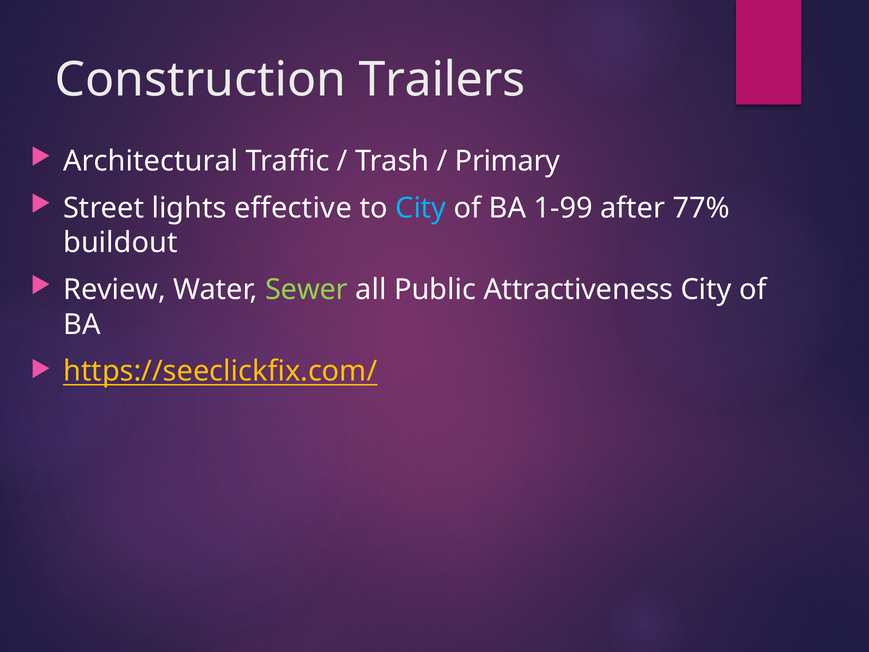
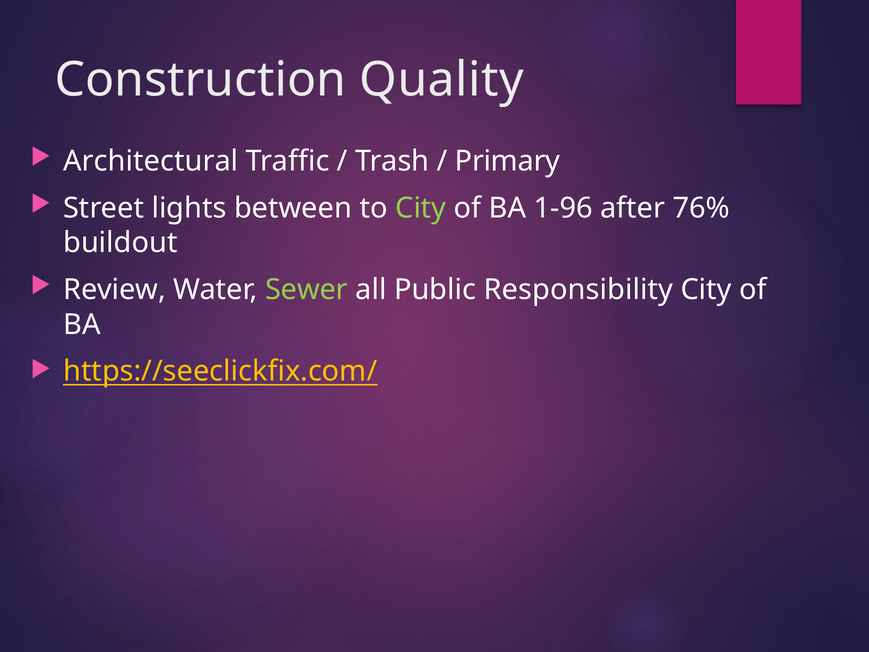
Trailers: Trailers -> Quality
effective: effective -> between
City at (421, 208) colour: light blue -> light green
1-99: 1-99 -> 1-96
77%: 77% -> 76%
Attractiveness: Attractiveness -> Responsibility
